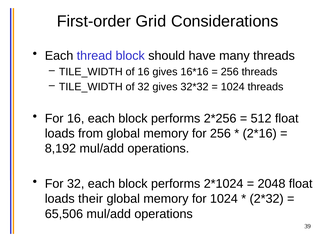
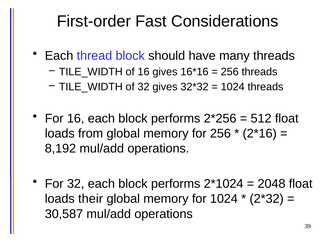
Grid: Grid -> Fast
65,506: 65,506 -> 30,587
